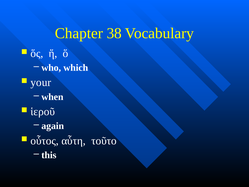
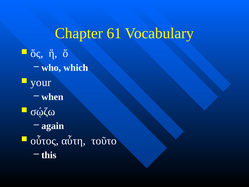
38: 38 -> 61
ἱεροῦ: ἱεροῦ -> σῴζω
